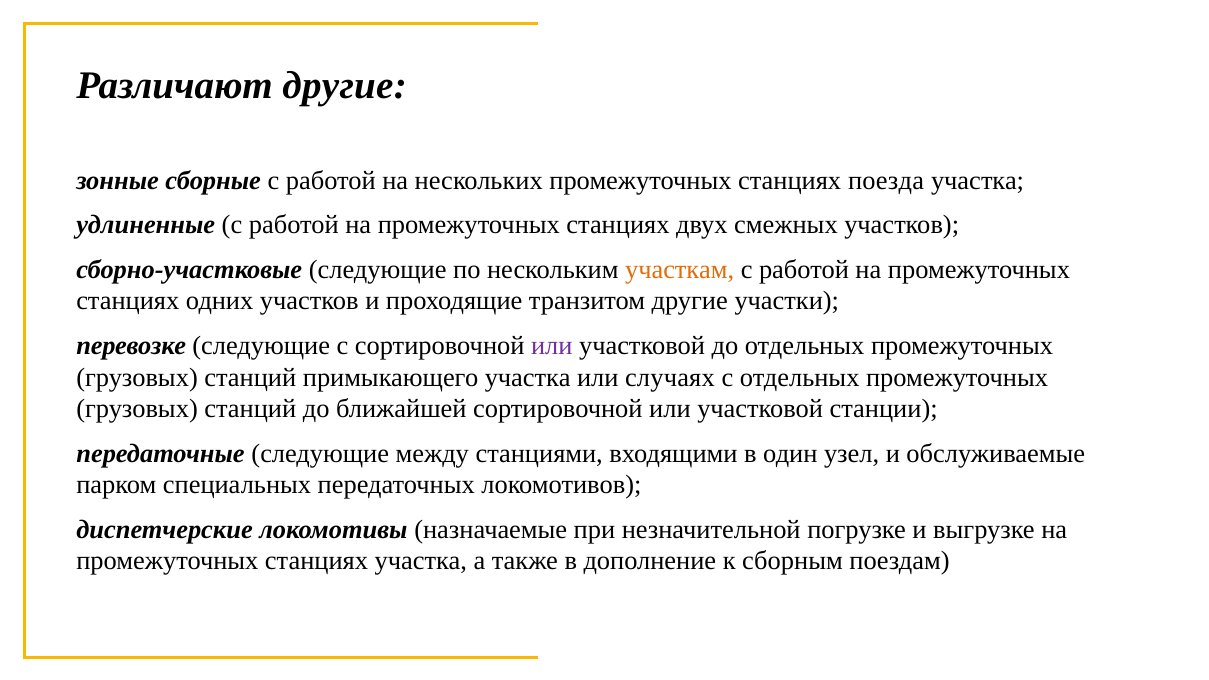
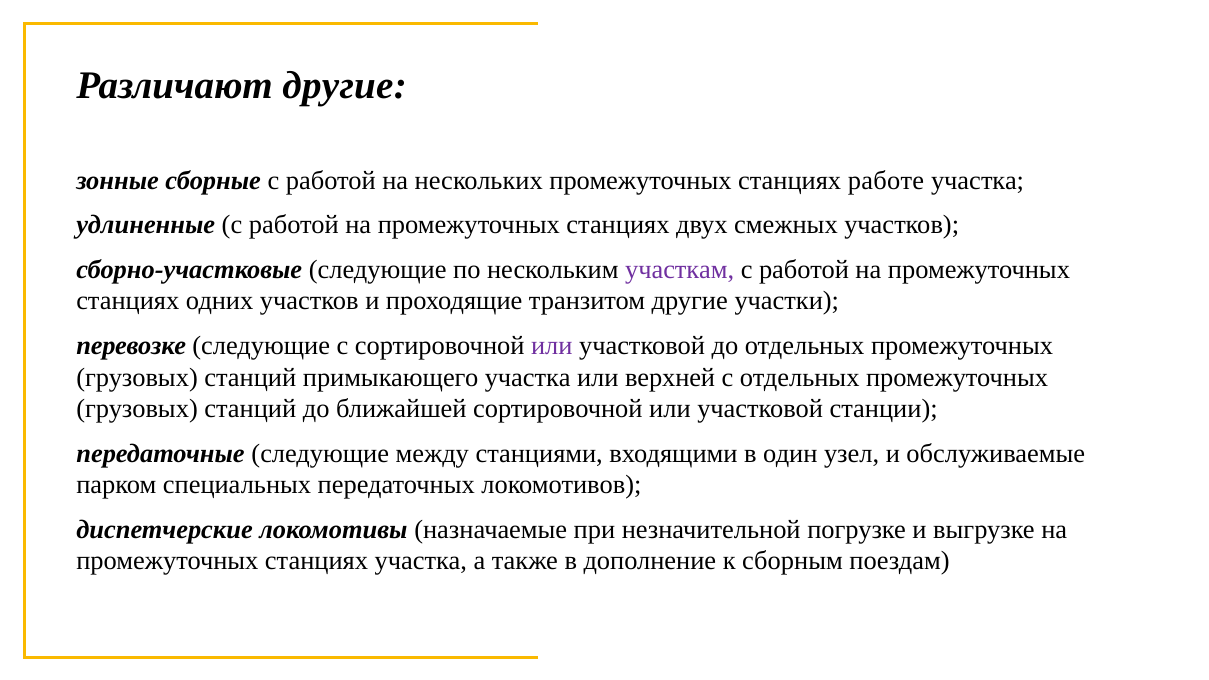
поезда: поезда -> работе
участкам colour: orange -> purple
случаях: случаях -> верхней
